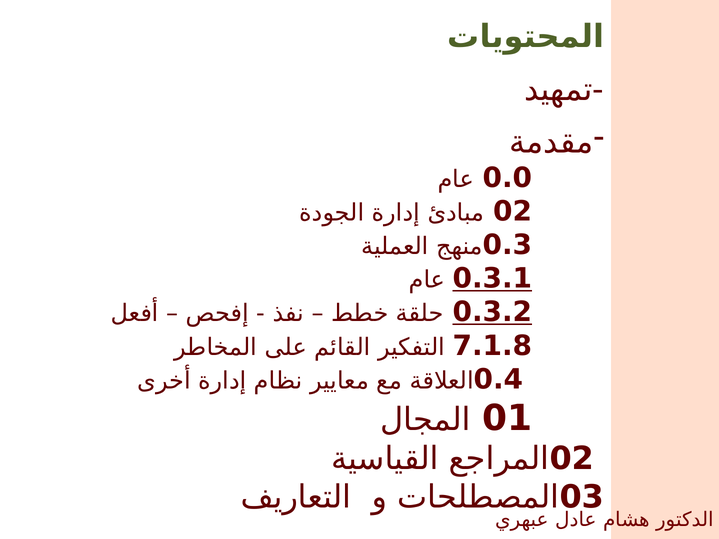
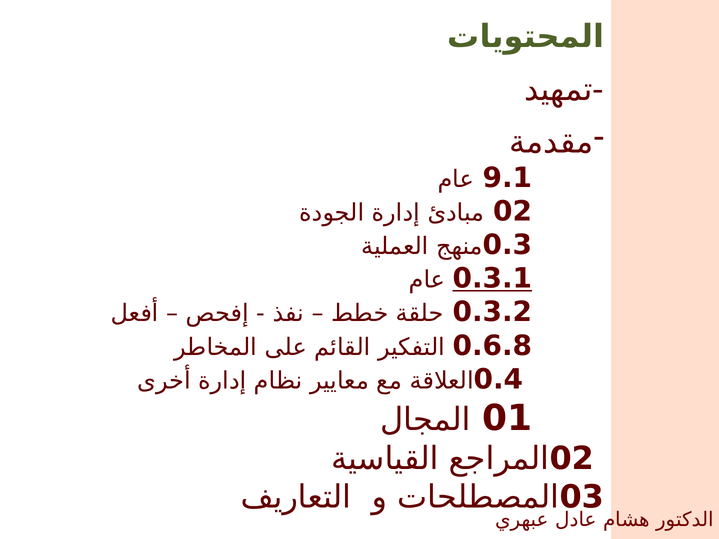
0.0: 0.0 -> 9.1
0.3.2 underline: present -> none
7.1.8: 7.1.8 -> 0.6.8
